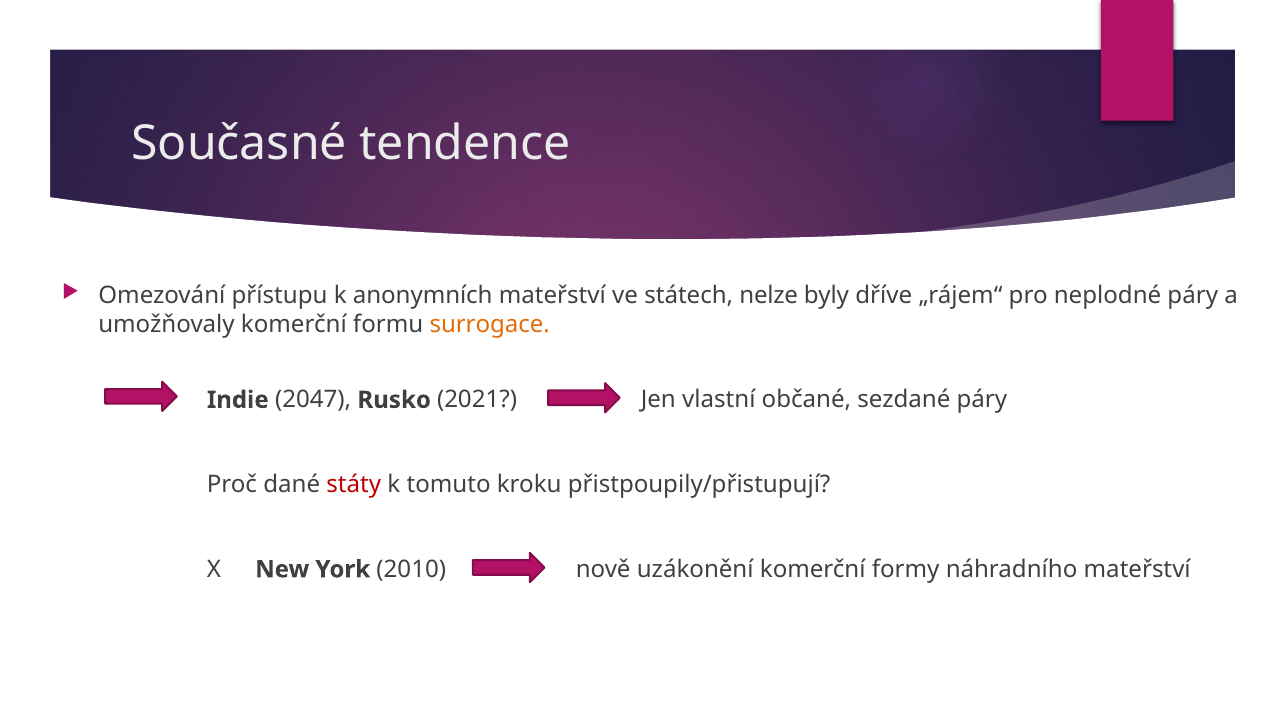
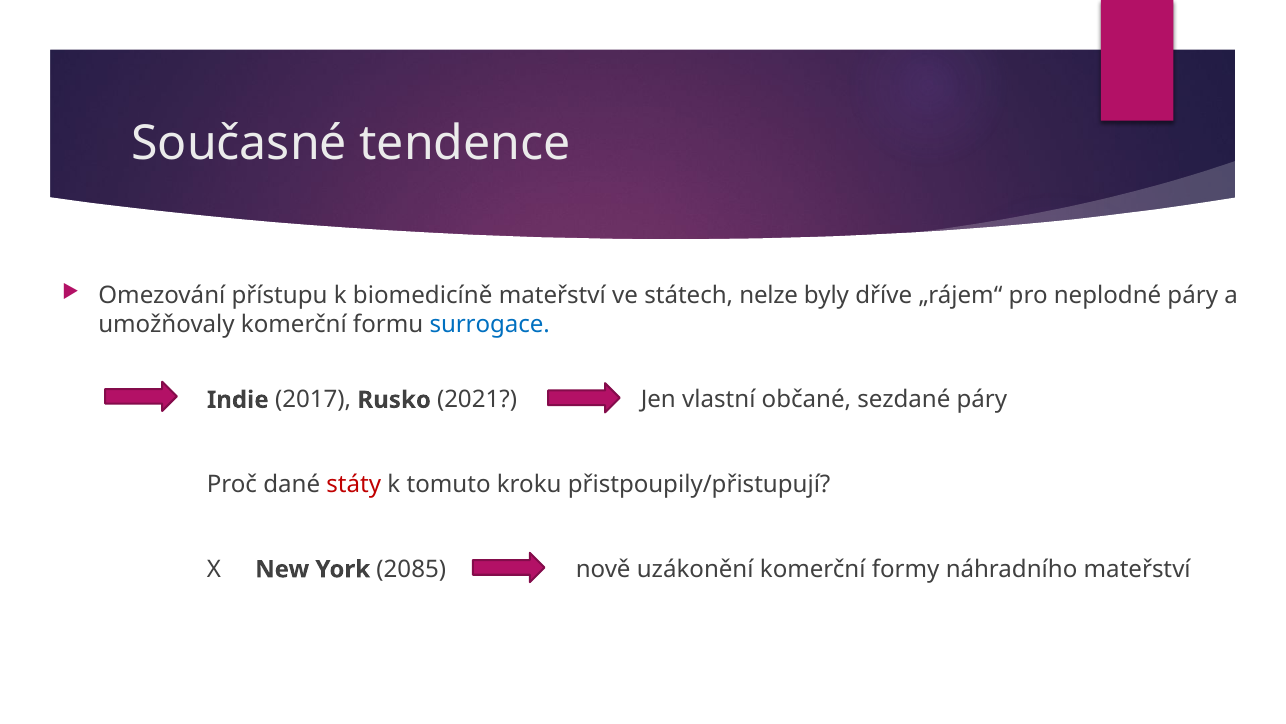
anonymních: anonymních -> biomedicíně
surrogace colour: orange -> blue
2047: 2047 -> 2017
2010: 2010 -> 2085
